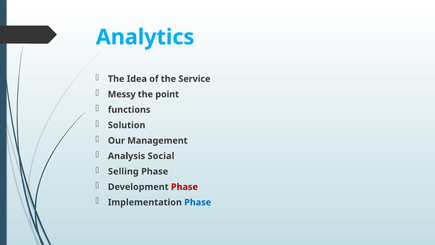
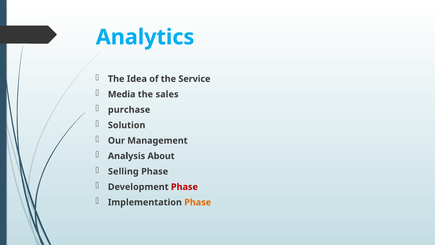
Messy: Messy -> Media
point: point -> sales
functions: functions -> purchase
Social: Social -> About
Phase at (198, 202) colour: blue -> orange
